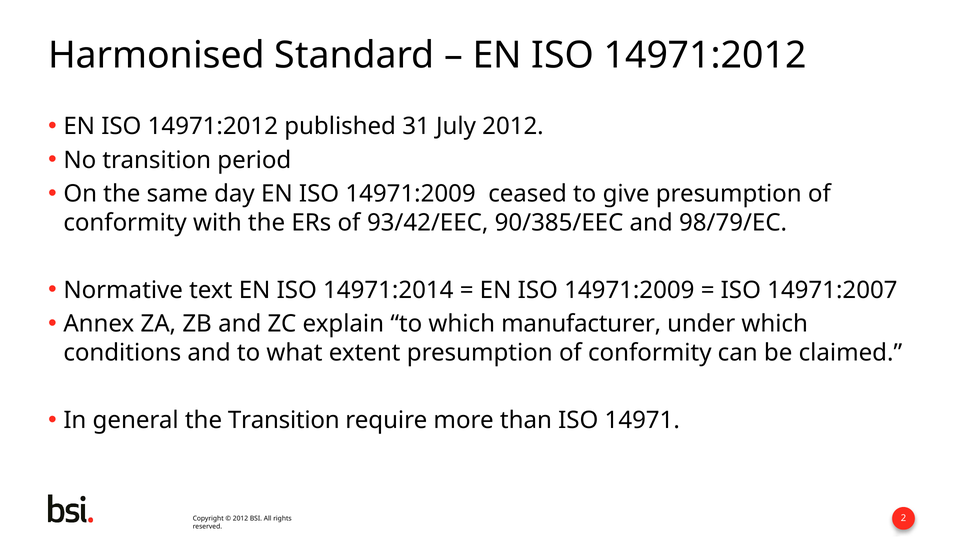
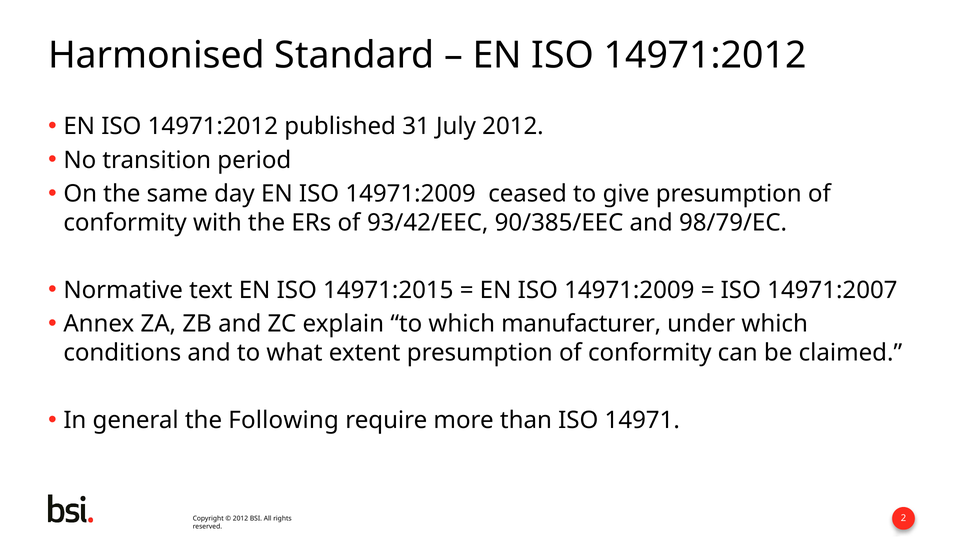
14971:2014: 14971:2014 -> 14971:2015
the Transition: Transition -> Following
